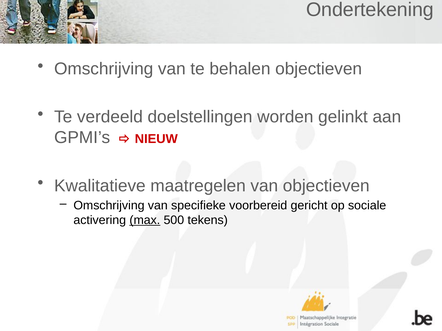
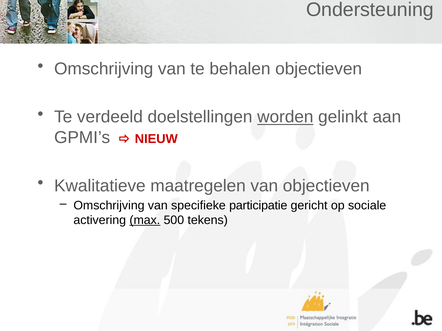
Ondertekening: Ondertekening -> Ondersteuning
worden underline: none -> present
voorbereid: voorbereid -> participatie
